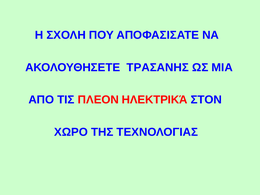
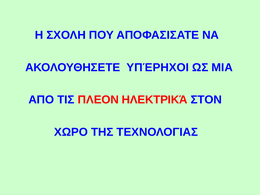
ΤΡΑΣΑΝΗΣ: ΤΡΑΣΑΝΗΣ -> ΥΠΈΡΗΧΟΙ
